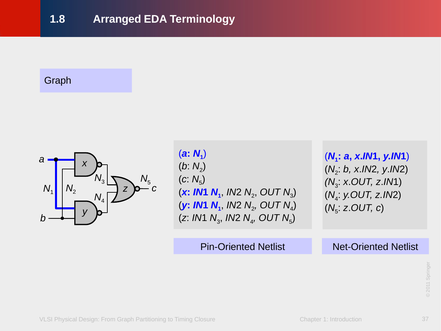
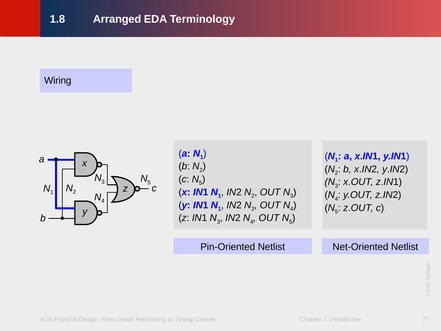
Graph at (58, 80): Graph -> Wiring
